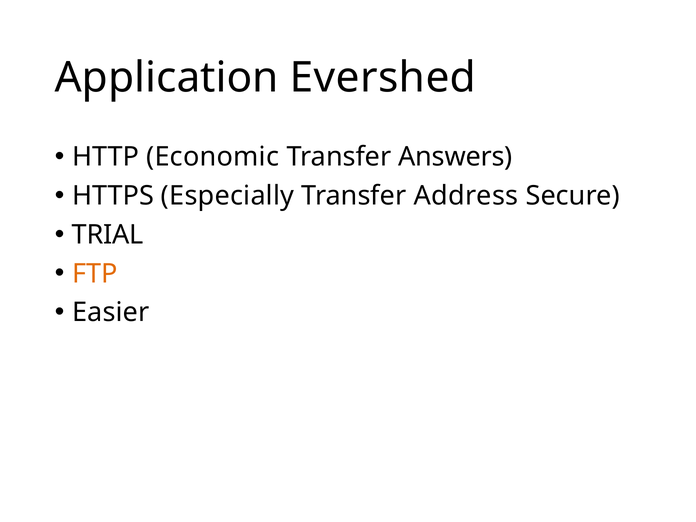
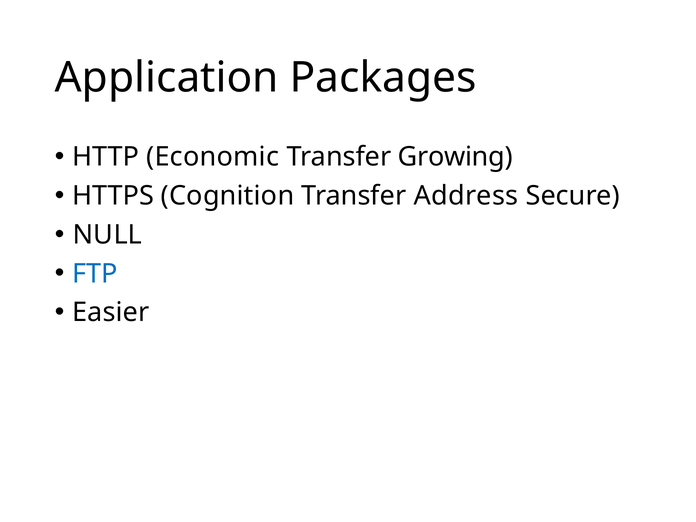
Evershed: Evershed -> Packages
Answers: Answers -> Growing
Especially: Especially -> Cognition
TRIAL: TRIAL -> NULL
FTP colour: orange -> blue
